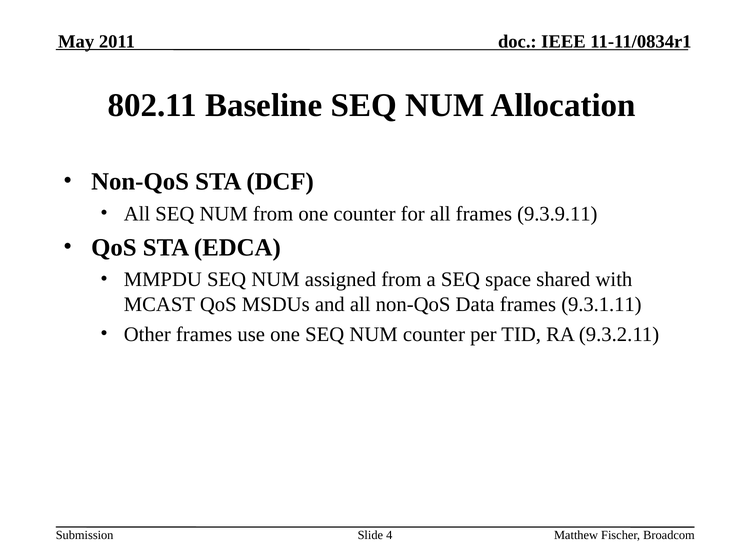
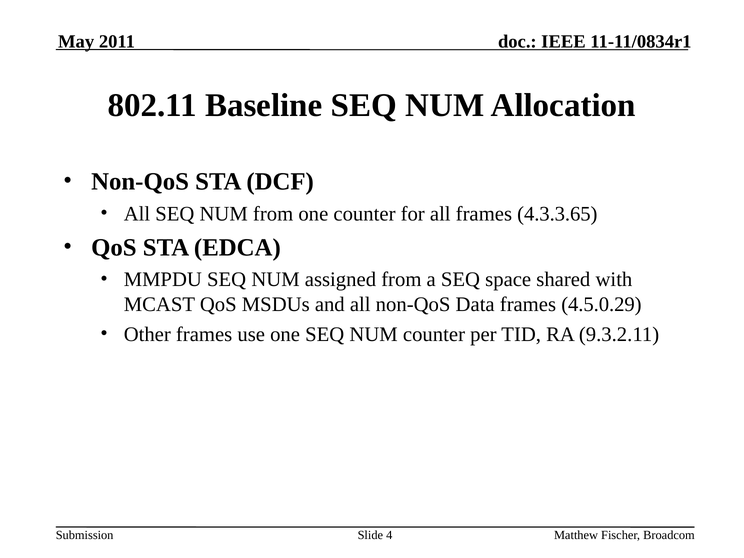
9.3.9.11: 9.3.9.11 -> 4.3.3.65
9.3.1.11: 9.3.1.11 -> 4.5.0.29
